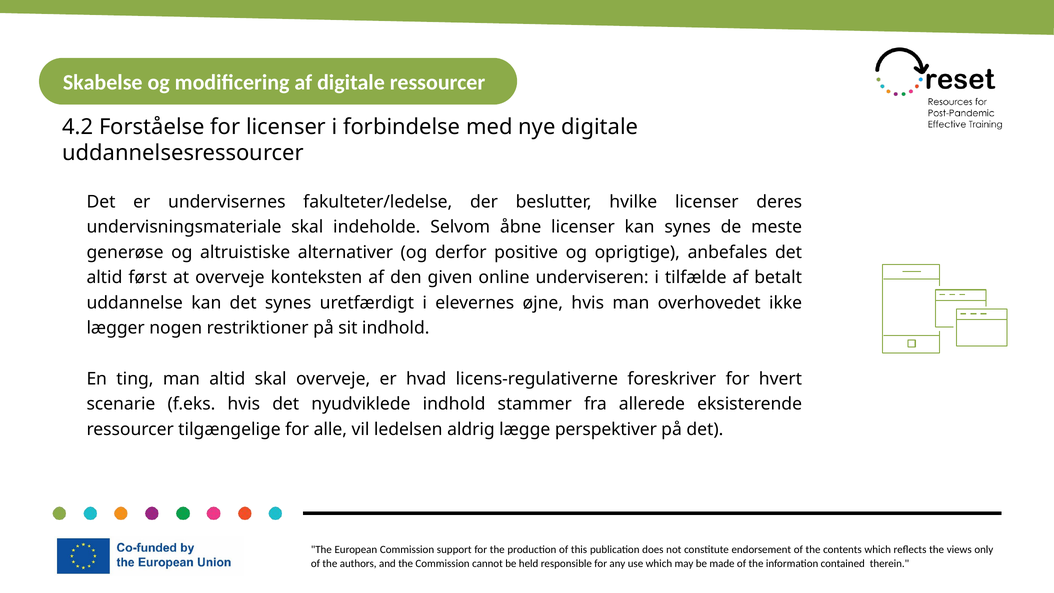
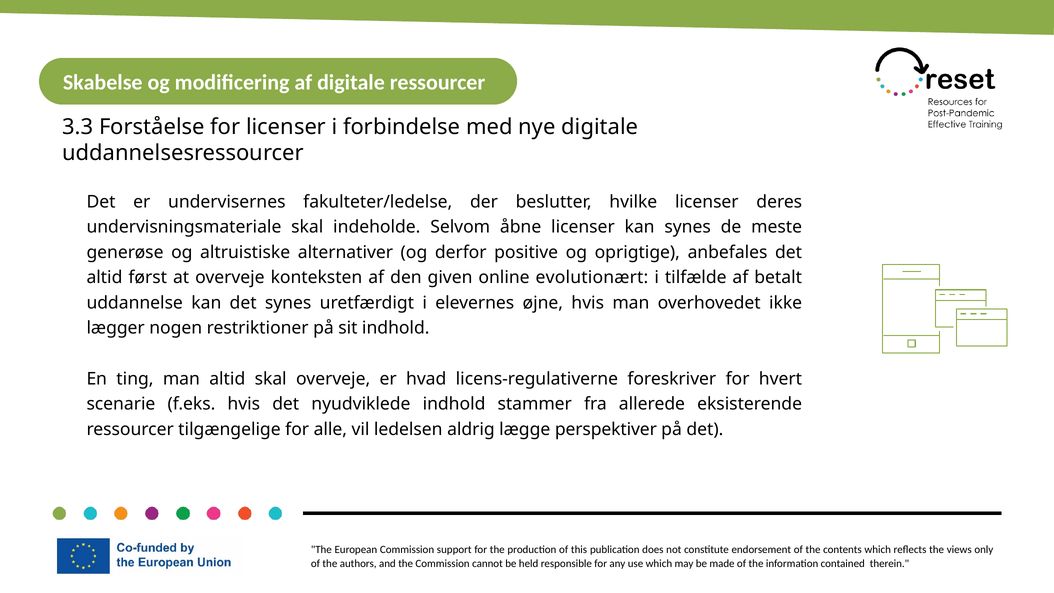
4.2: 4.2 -> 3.3
underviseren: underviseren -> evolutionært
